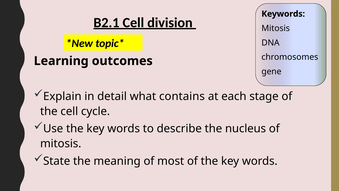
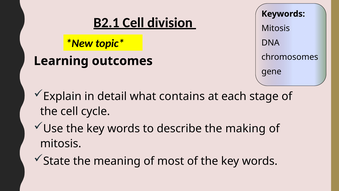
nucleus: nucleus -> making
